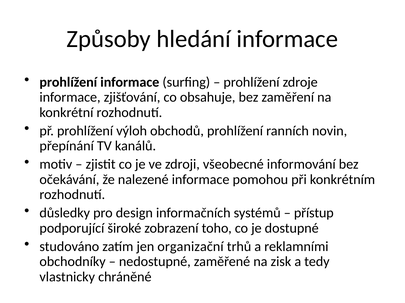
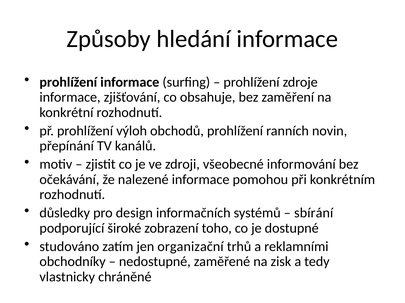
přístup: přístup -> sbírání
